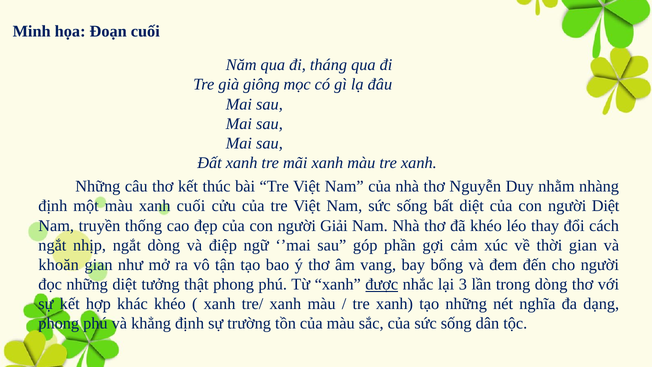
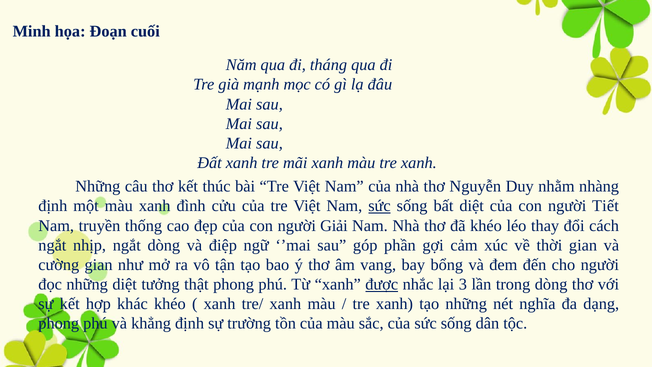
giông: giông -> mạnh
xanh cuối: cuối -> đình
sức at (379, 206) underline: none -> present
người Diệt: Diệt -> Tiết
khoăn: khoăn -> cường
